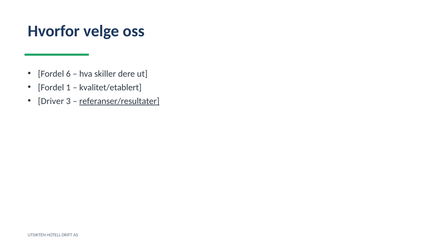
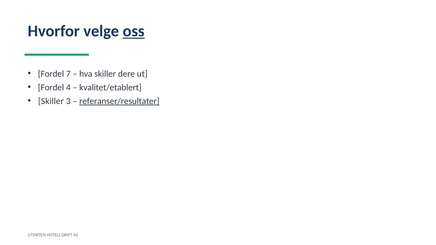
oss underline: none -> present
6: 6 -> 7
1: 1 -> 4
Driver at (51, 101): Driver -> Skiller
